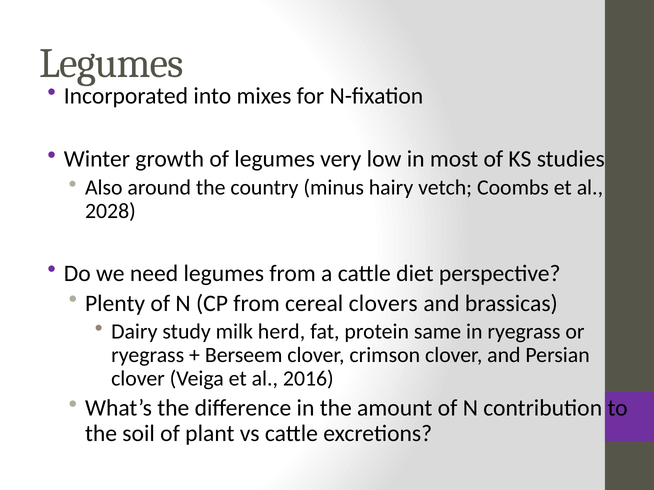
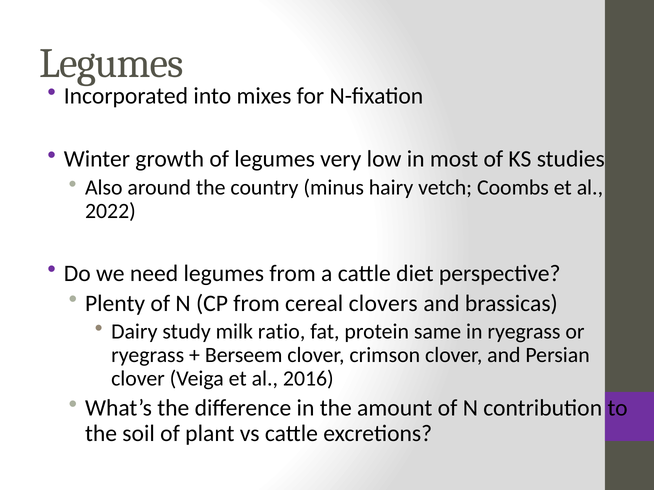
2028: 2028 -> 2022
herd: herd -> ratio
